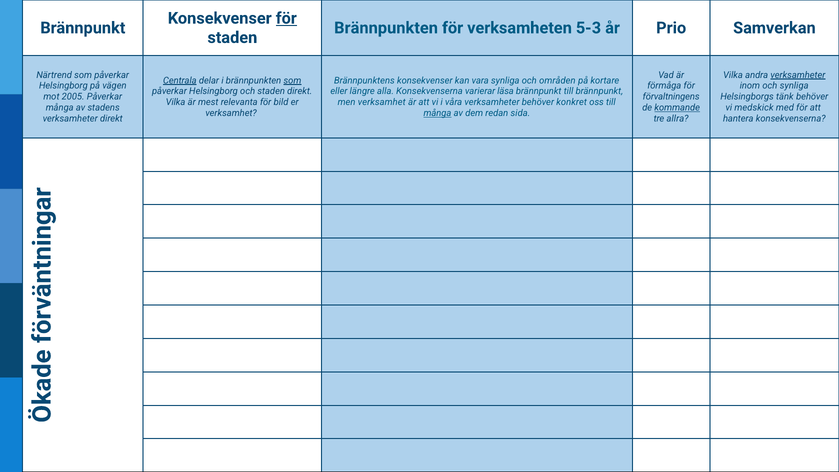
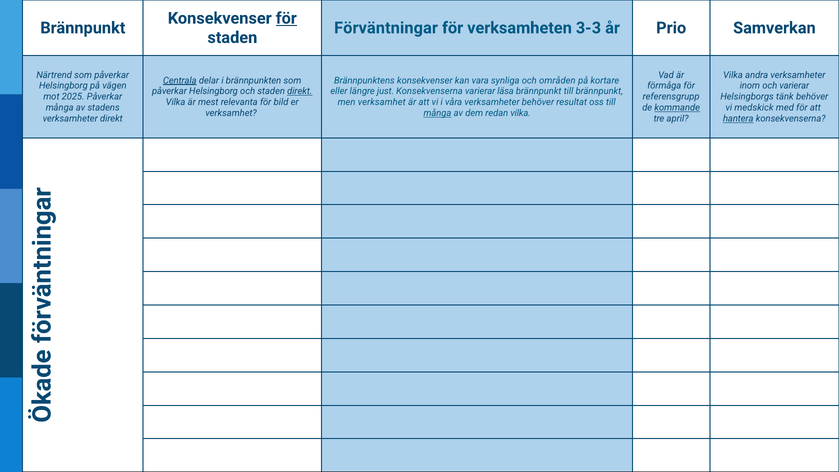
Brännpunkten at (386, 28): Brännpunkten -> Förväntningar
5-3: 5-3 -> 3-3
verksamheter at (798, 75) underline: present -> none
som at (292, 80) underline: present -> none
och synliga: synliga -> varierar
direkt at (300, 91) underline: none -> present
alla: alla -> just
2005: 2005 -> 2025
förvaltningens: förvaltningens -> referensgrupp
konkret: konkret -> resultat
redan sida: sida -> vilka
allra: allra -> april
hantera underline: none -> present
